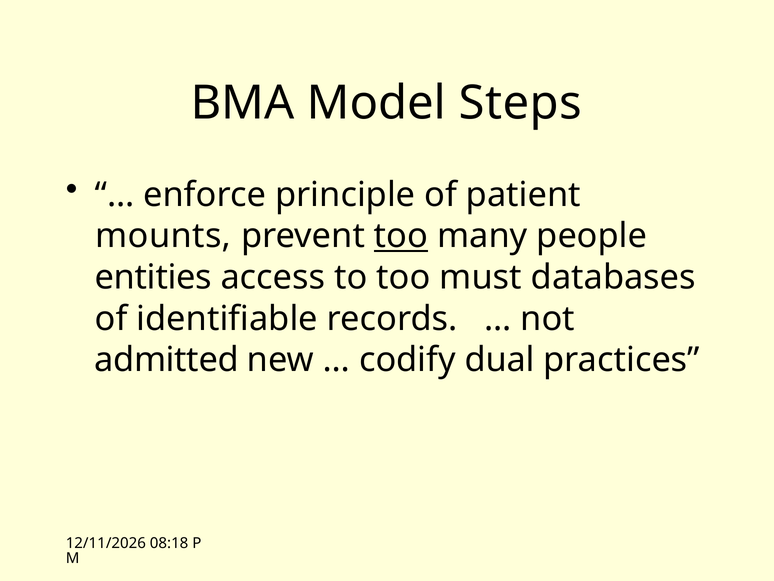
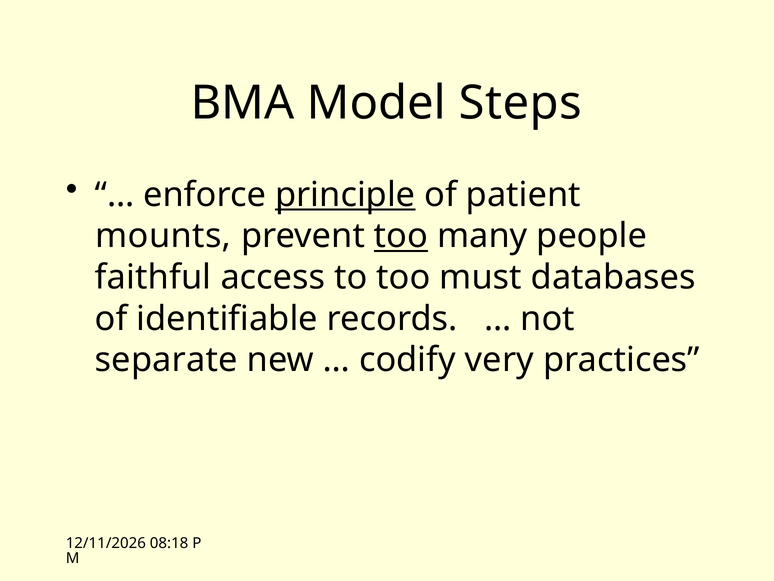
principle underline: none -> present
entities: entities -> faithful
admitted: admitted -> separate
dual: dual -> very
